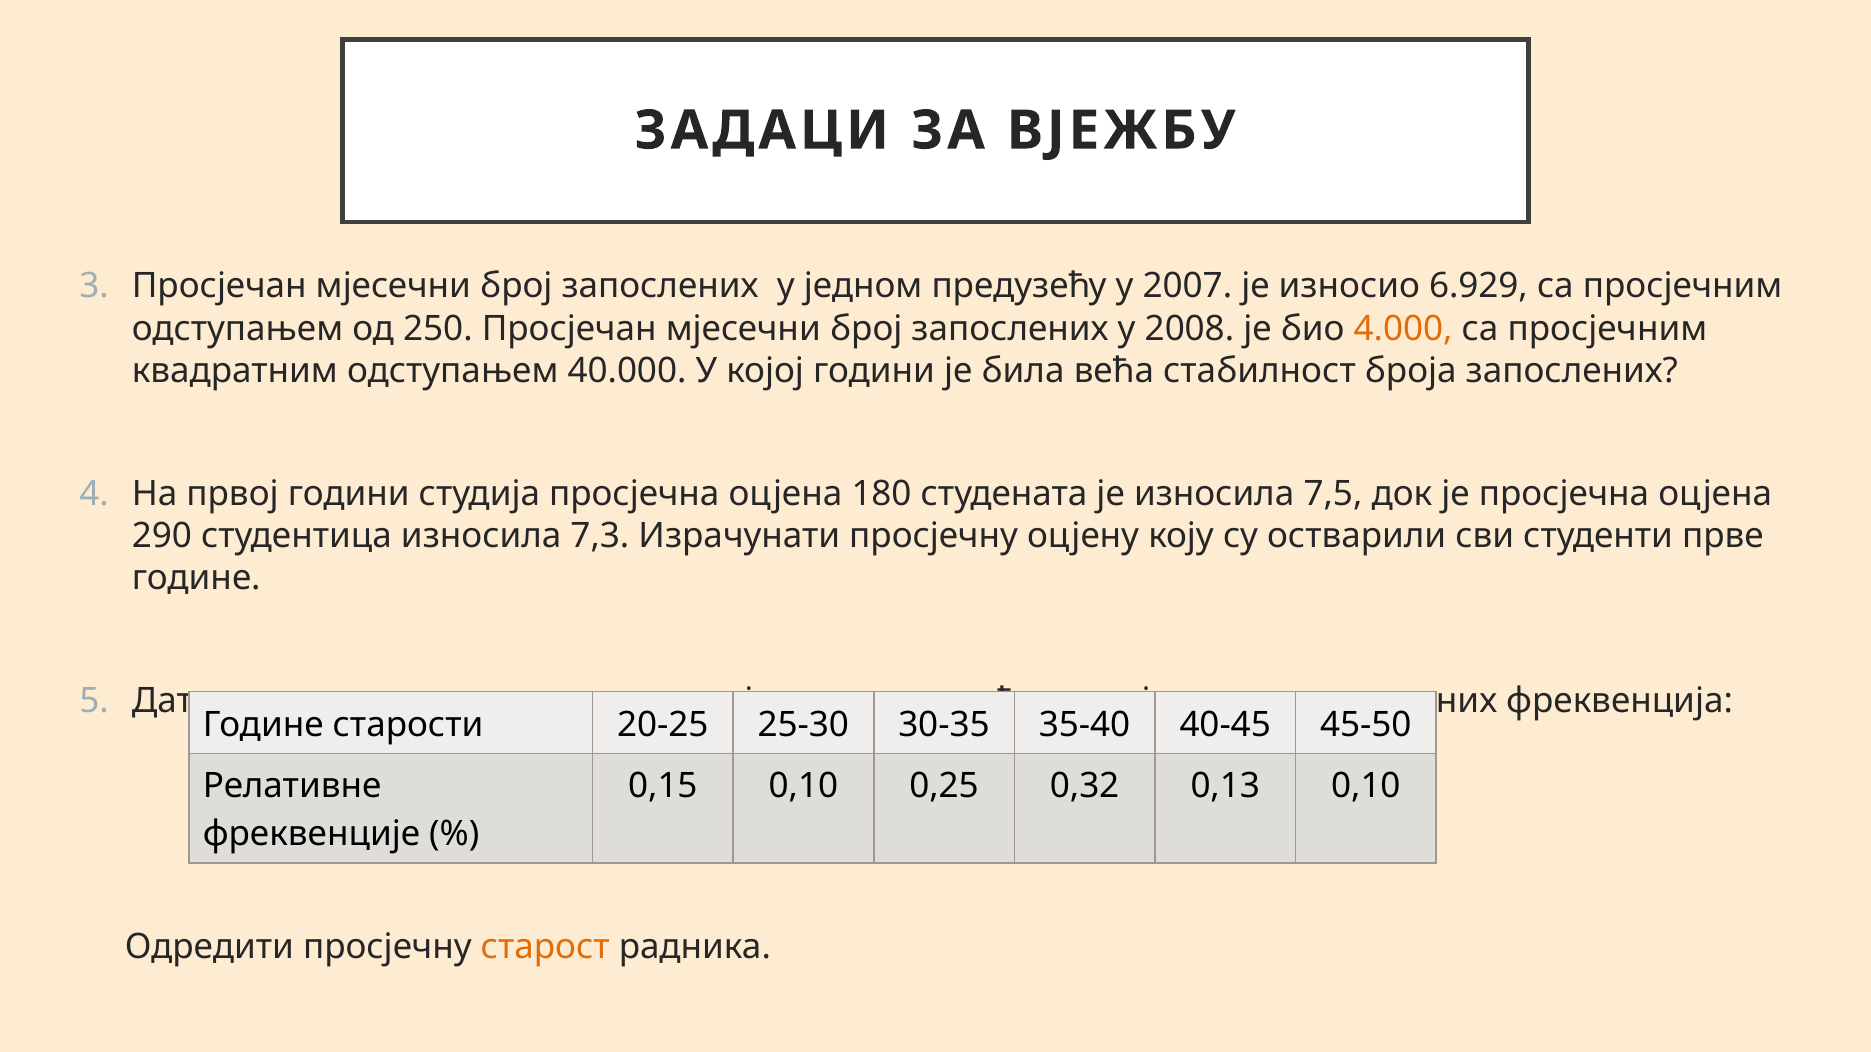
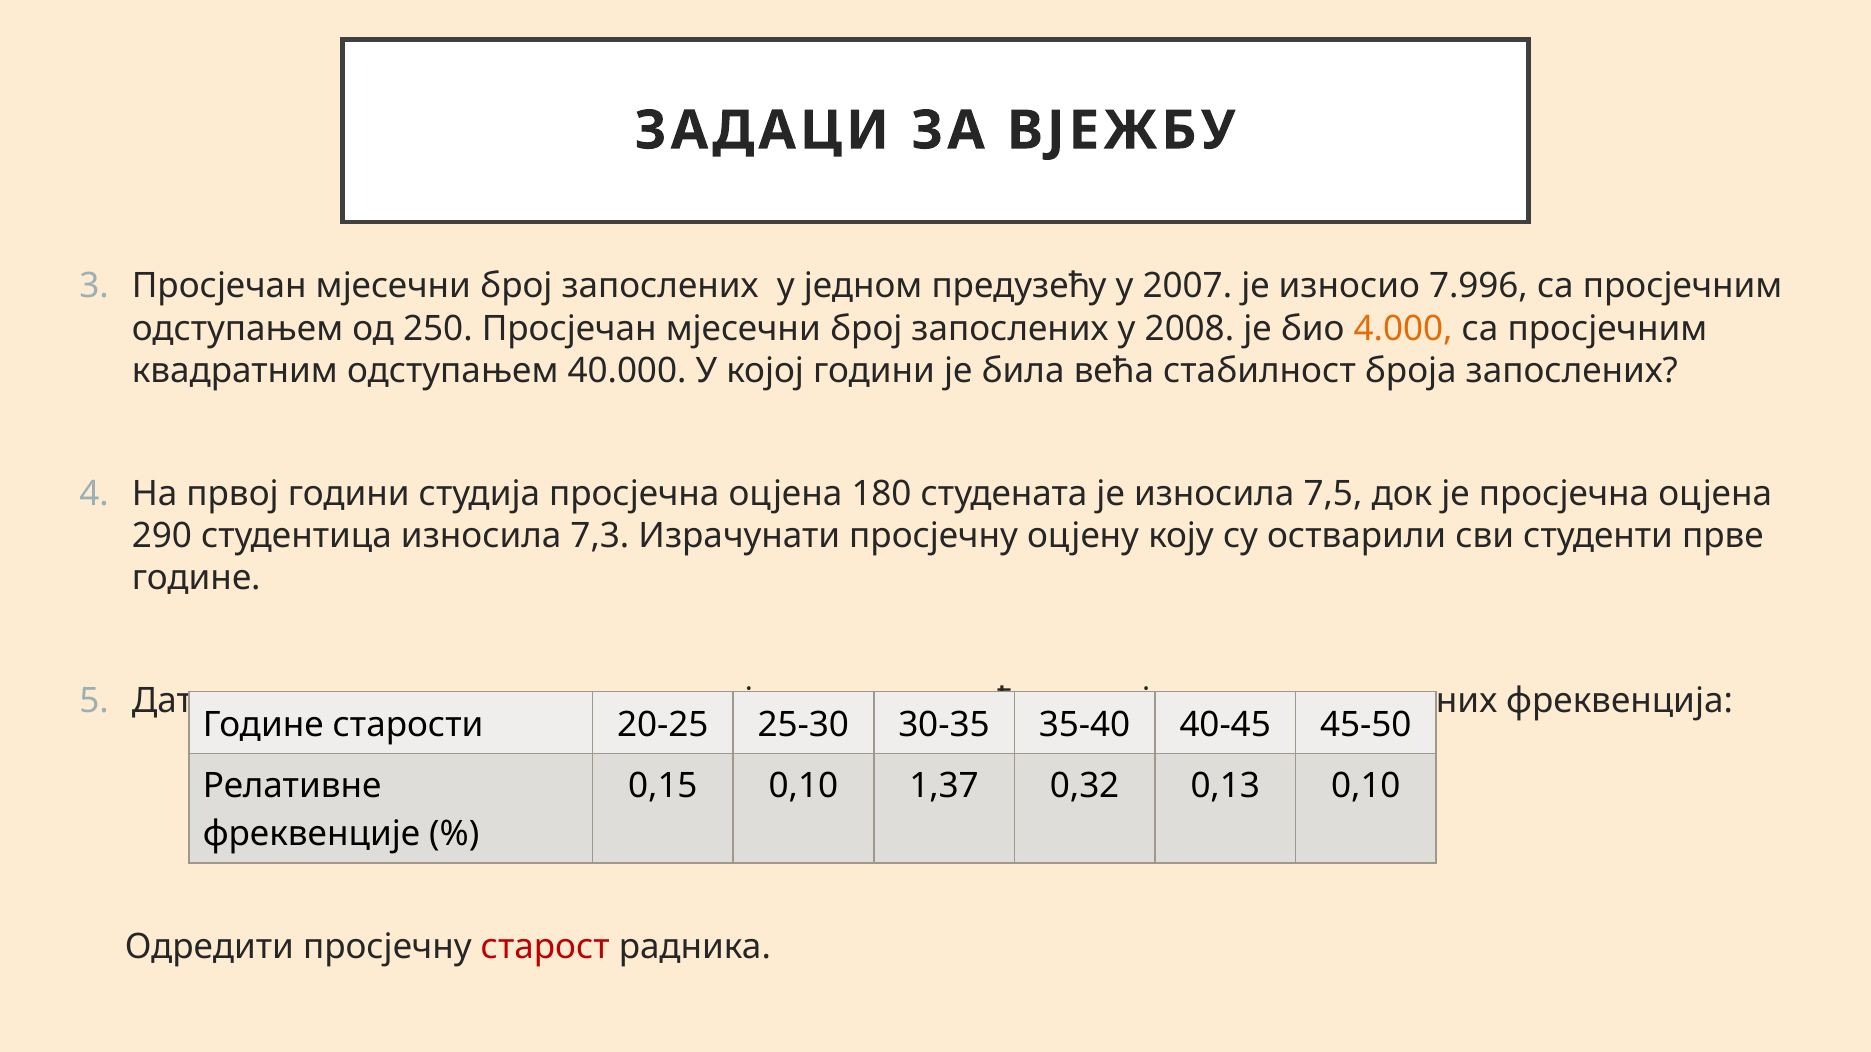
6.929: 6.929 -> 7.996
0,25: 0,25 -> 1,37
старост colour: orange -> red
